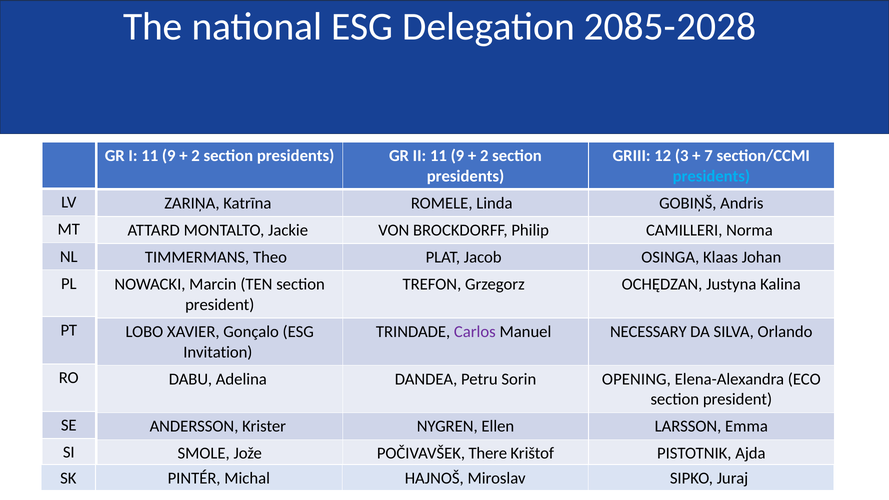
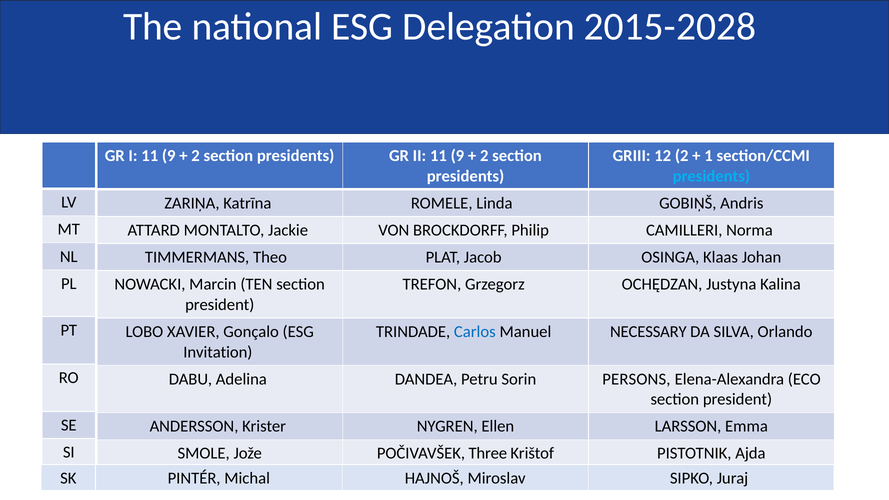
2085-2028: 2085-2028 -> 2015-2028
12 3: 3 -> 2
7: 7 -> 1
Carlos colour: purple -> blue
OPENING: OPENING -> PERSONS
There: There -> Three
